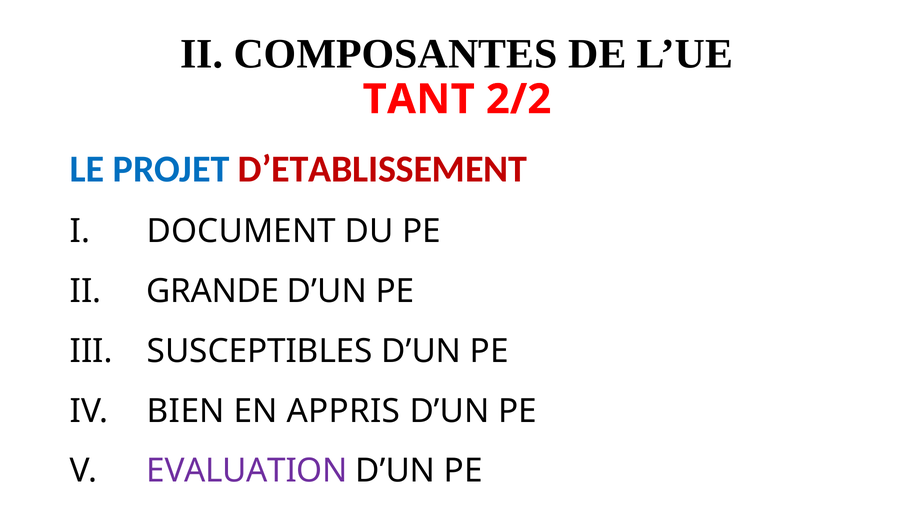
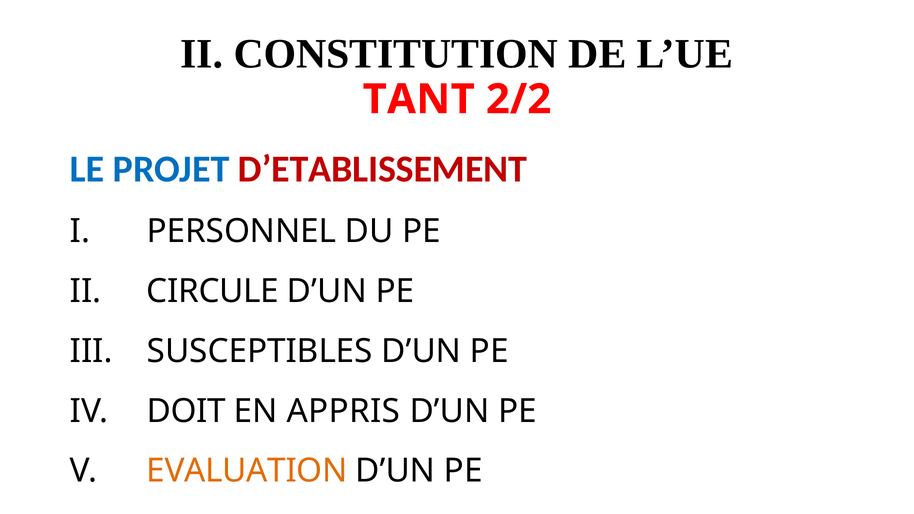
COMPOSANTES: COMPOSANTES -> CONSTITUTION
DOCUMENT: DOCUMENT -> PERSONNEL
GRANDE: GRANDE -> CIRCULE
BIEN: BIEN -> DOIT
EVALUATION colour: purple -> orange
